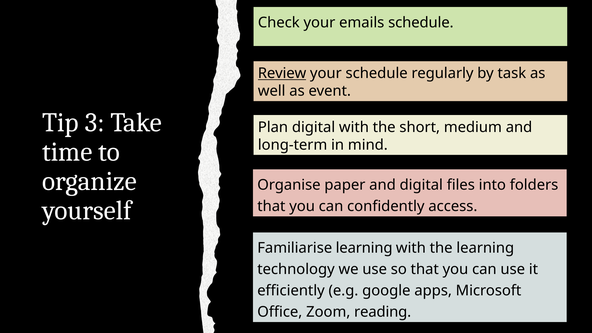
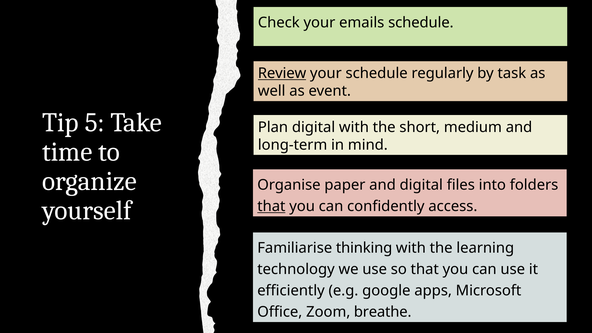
3: 3 -> 5
that at (271, 206) underline: none -> present
Familiarise learning: learning -> thinking
reading: reading -> breathe
